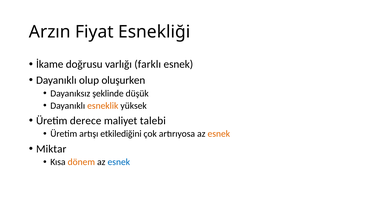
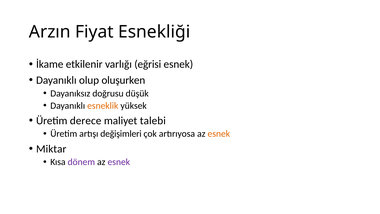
doğrusu: doğrusu -> etkilenir
farklı: farklı -> eğrisi
şeklinde: şeklinde -> doğrusu
etkilediğini: etkilediğini -> değişimleri
dönem colour: orange -> purple
esnek at (119, 162) colour: blue -> purple
